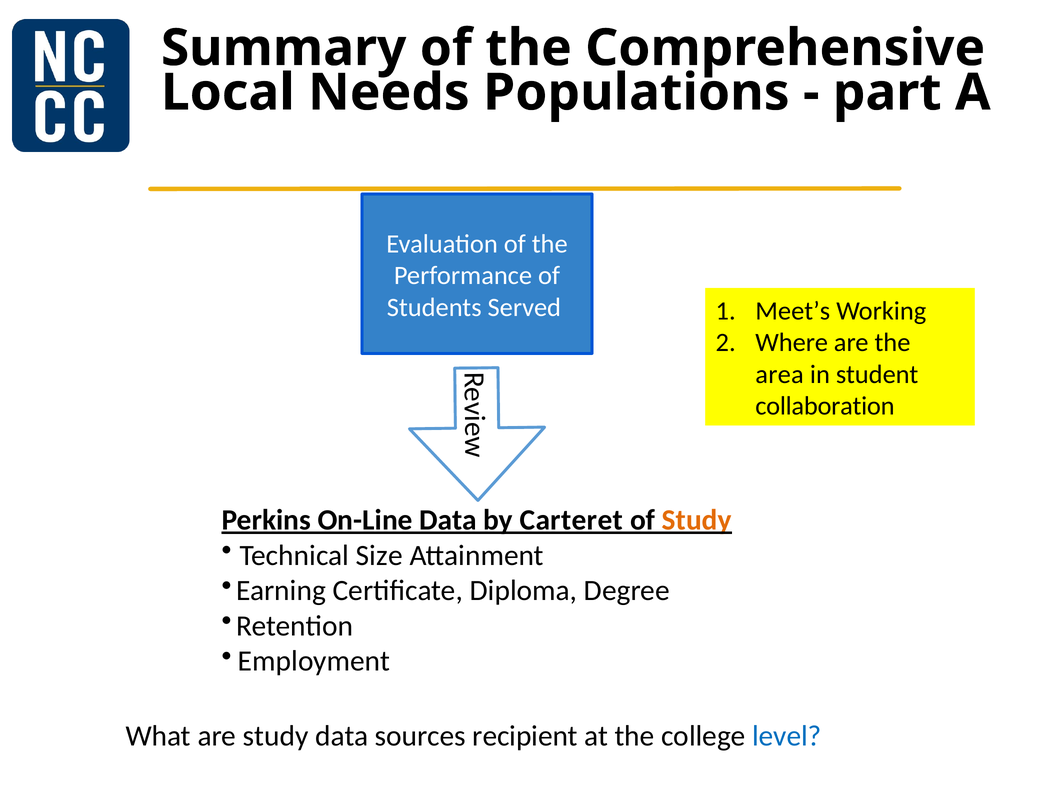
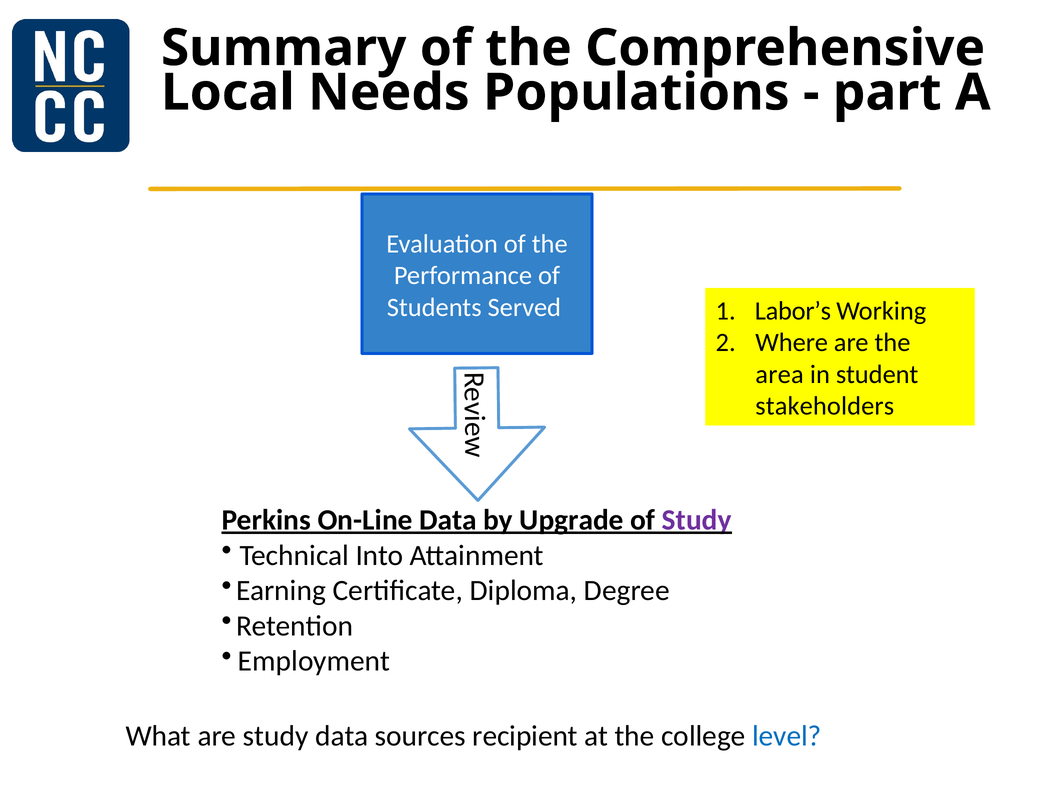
Meet’s: Meet’s -> Labor’s
collaboration: collaboration -> stakeholders
Carteret: Carteret -> Upgrade
Study at (697, 520) colour: orange -> purple
Size: Size -> Into
